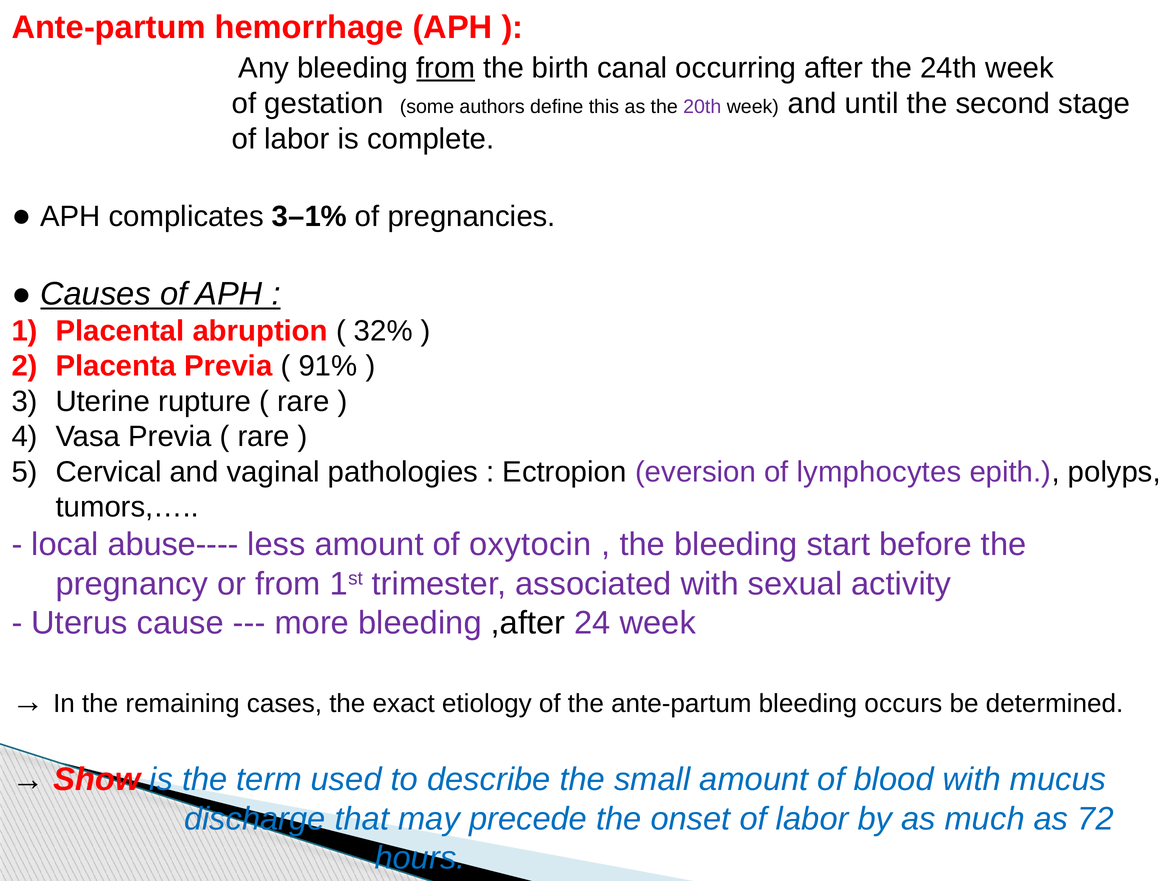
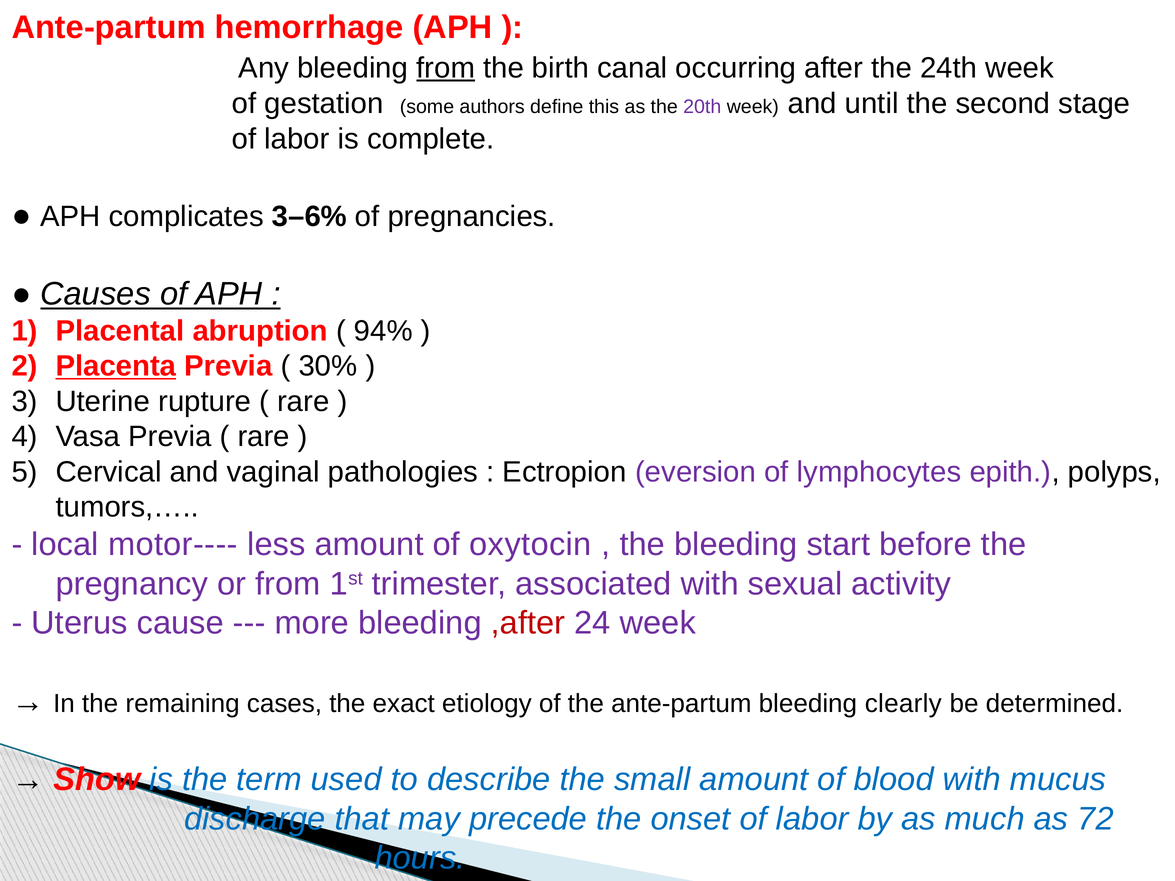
3–1%: 3–1% -> 3–6%
32%: 32% -> 94%
Placenta underline: none -> present
91%: 91% -> 30%
abuse----: abuse---- -> motor----
,after colour: black -> red
occurs: occurs -> clearly
